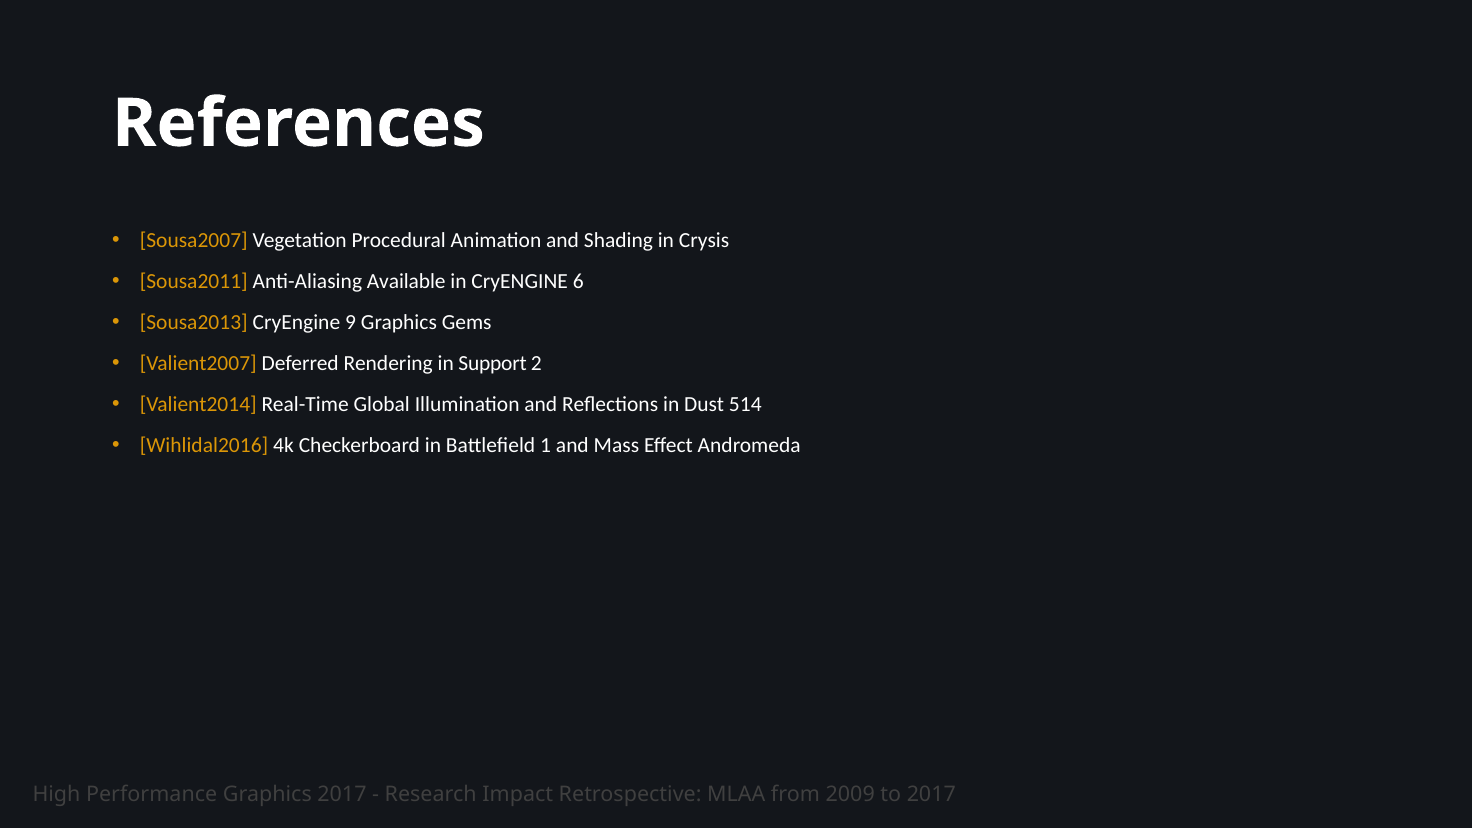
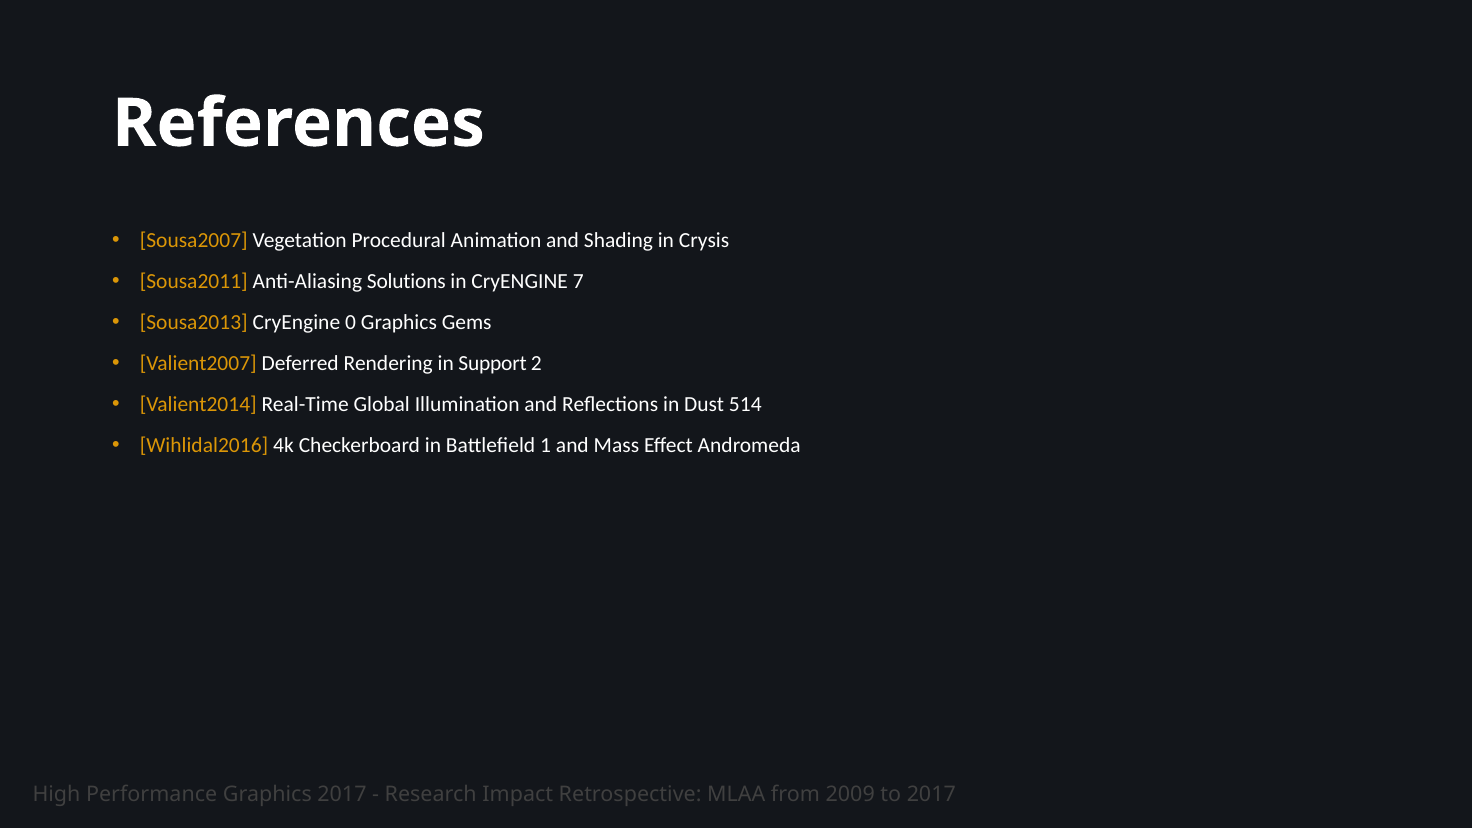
Available: Available -> Solutions
6: 6 -> 7
9: 9 -> 0
